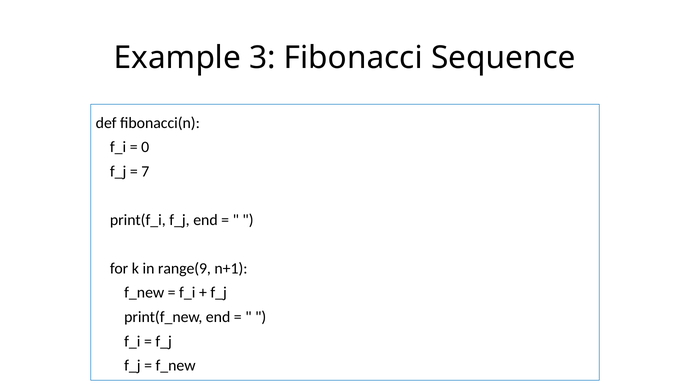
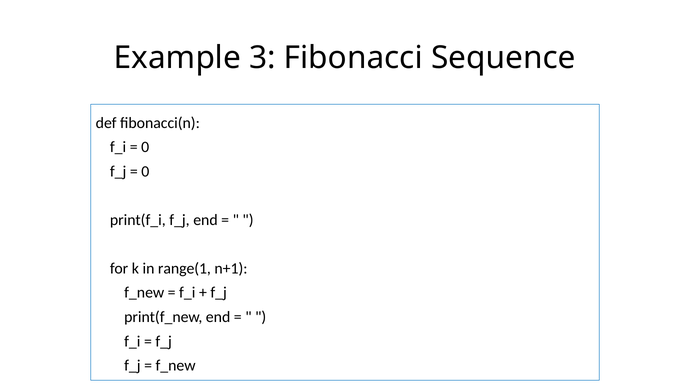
7 at (145, 172): 7 -> 0
range(9: range(9 -> range(1
